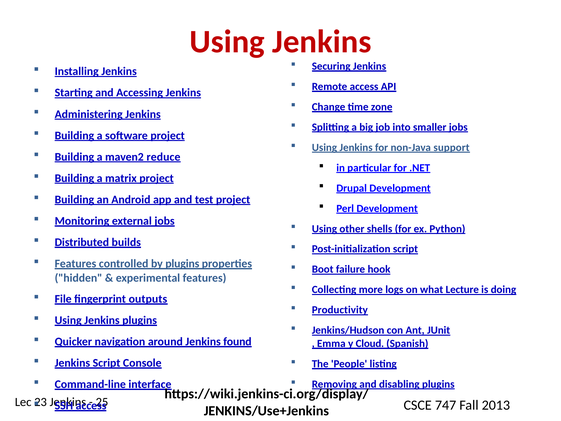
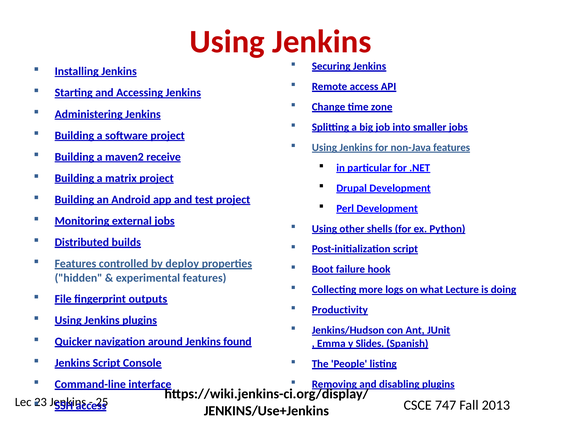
non-Java support: support -> features
reduce: reduce -> receive
by plugins: plugins -> deploy
Cloud: Cloud -> Slides
